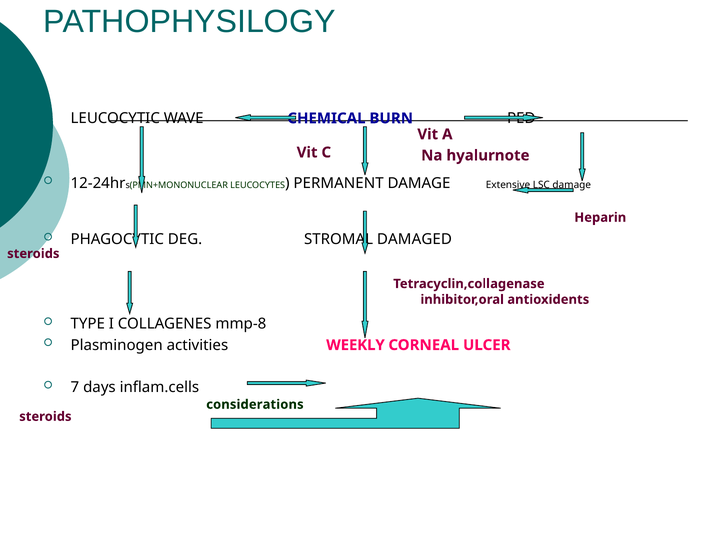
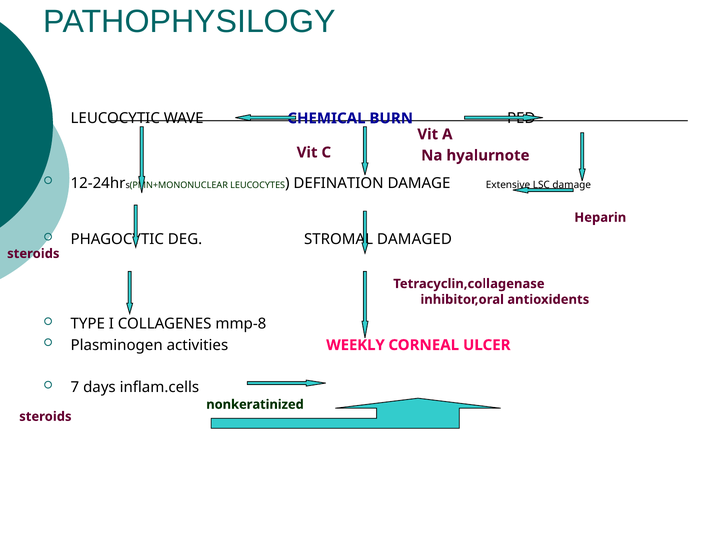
PERMANENT: PERMANENT -> DEFINATION
considerations: considerations -> nonkeratinized
